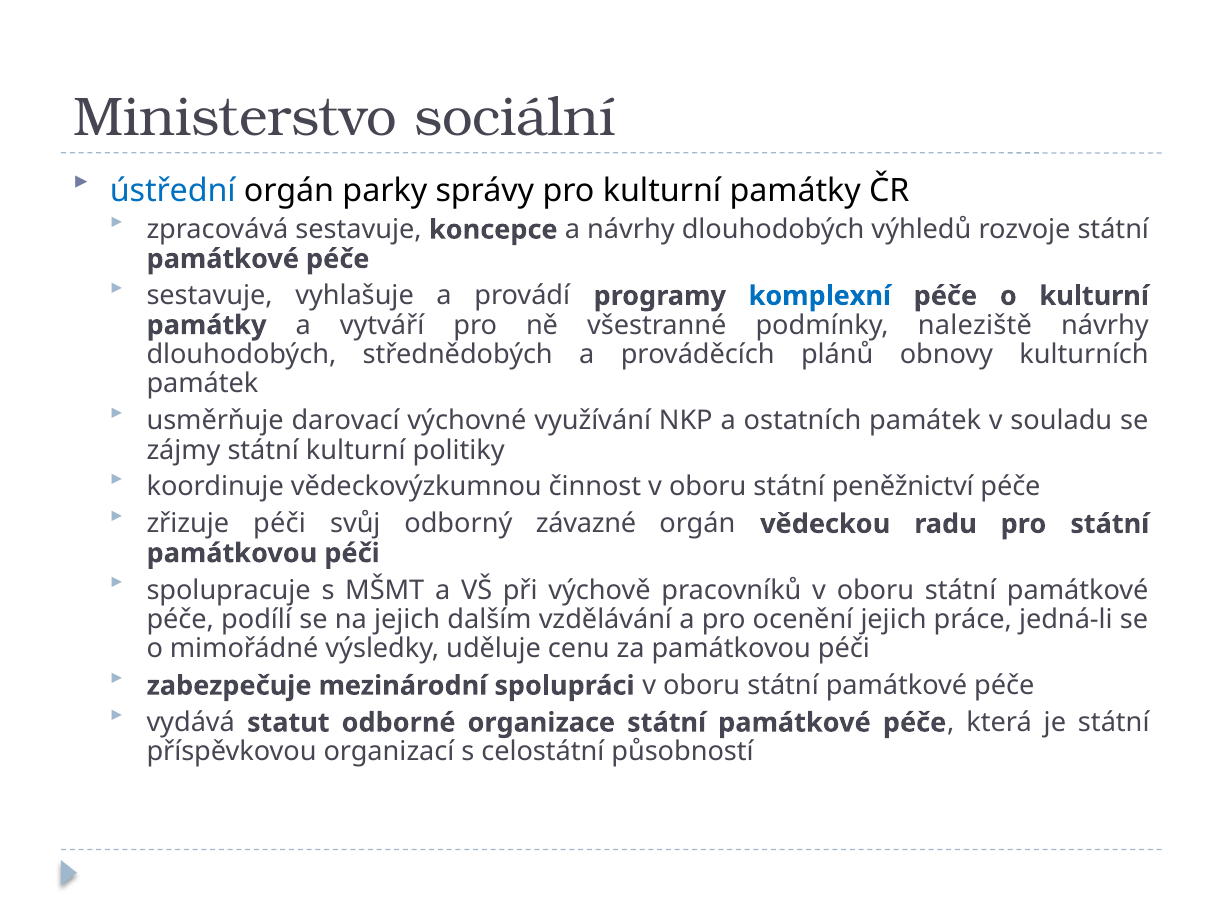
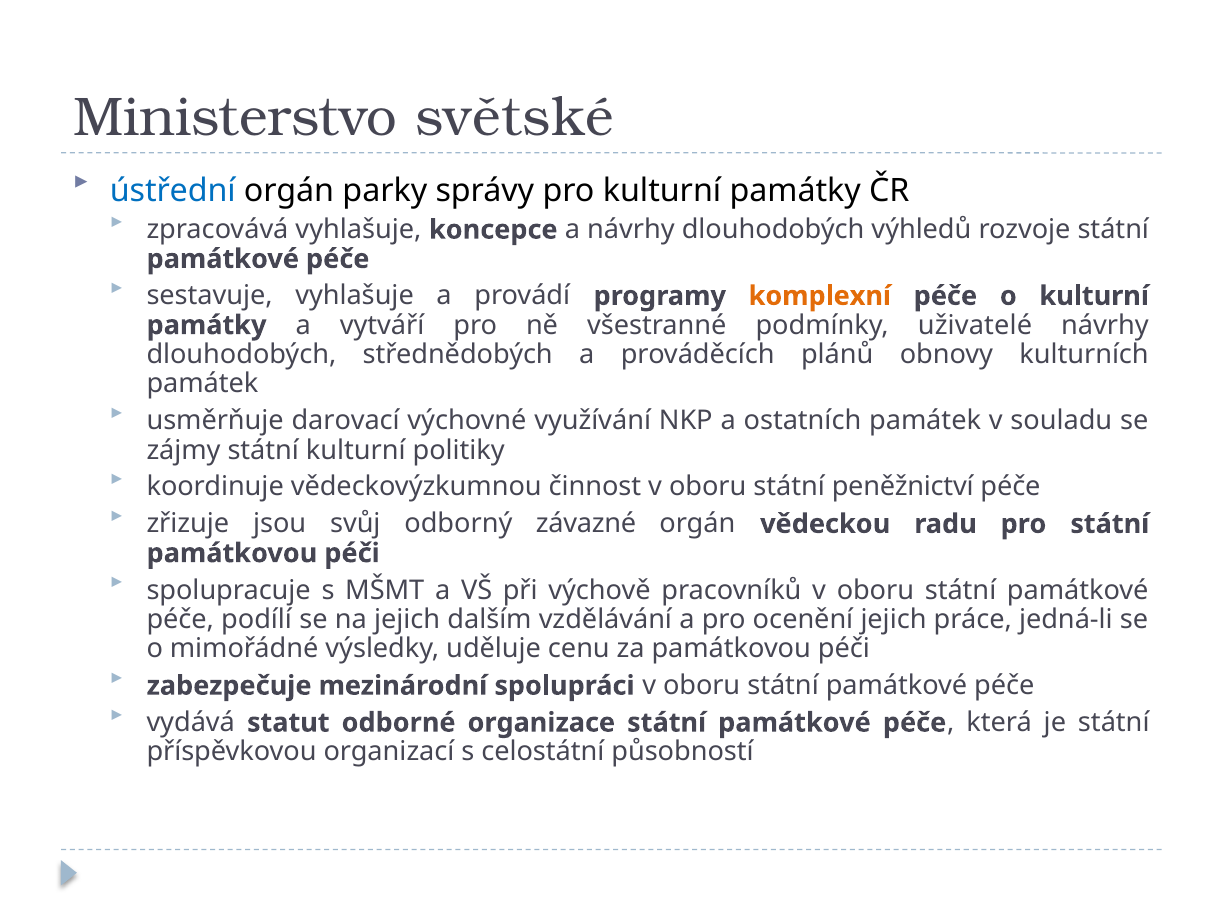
sociální: sociální -> světské
zpracovává sestavuje: sestavuje -> vyhlašuje
komplexní colour: blue -> orange
naleziště: naleziště -> uživatelé
zřizuje péči: péči -> jsou
